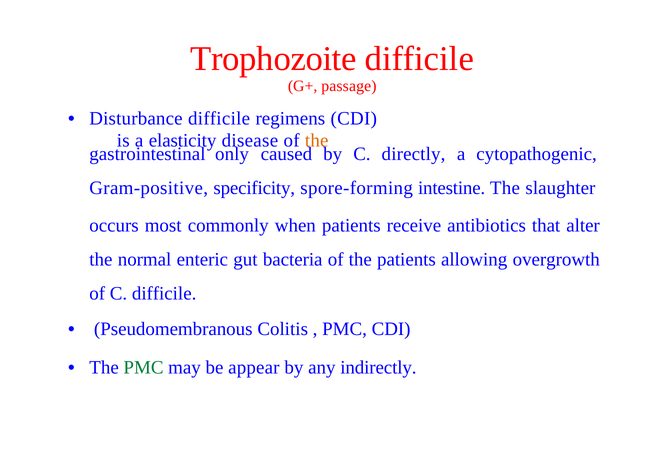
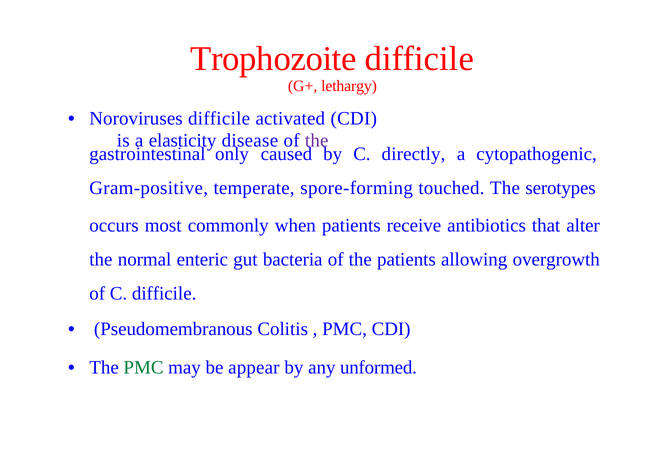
passage: passage -> lethargy
Disturbance: Disturbance -> Noroviruses
regimens: regimens -> activated
the at (317, 140) colour: orange -> purple
specificity: specificity -> temperate
intestine: intestine -> touched
slaughter: slaughter -> serotypes
indirectly: indirectly -> unformed
